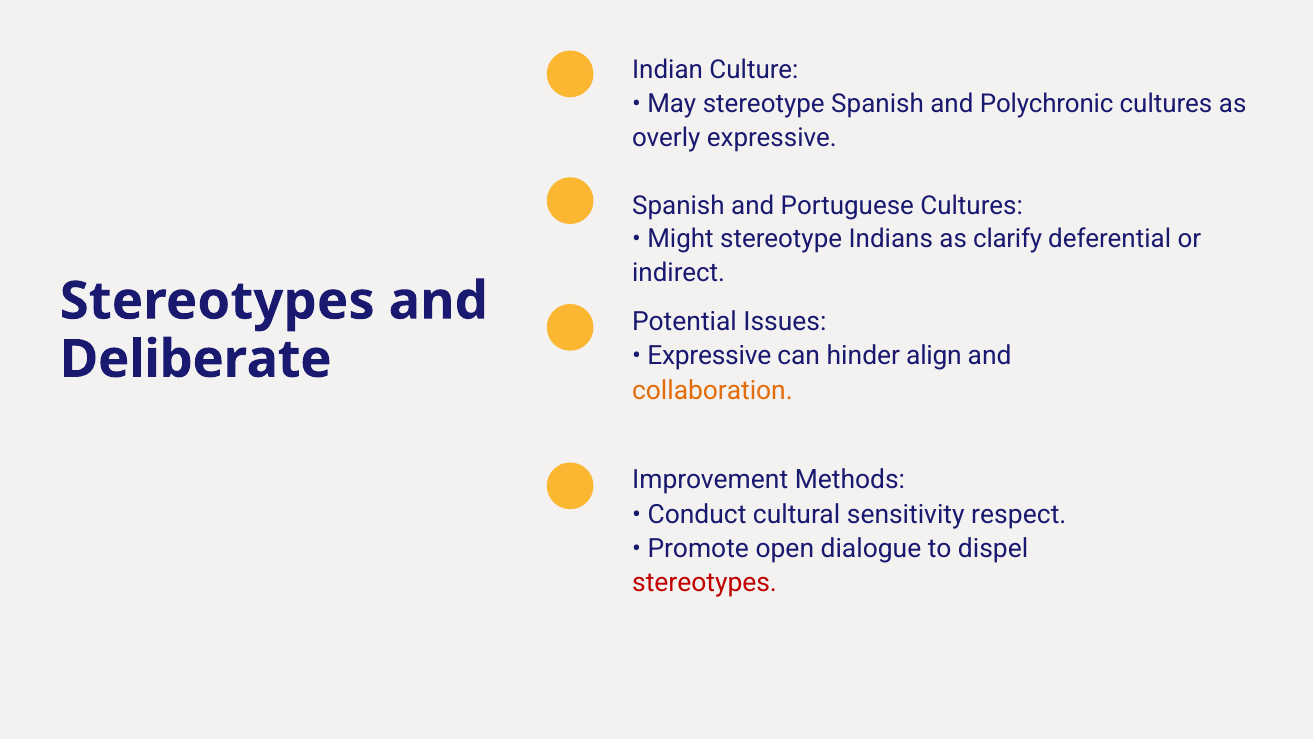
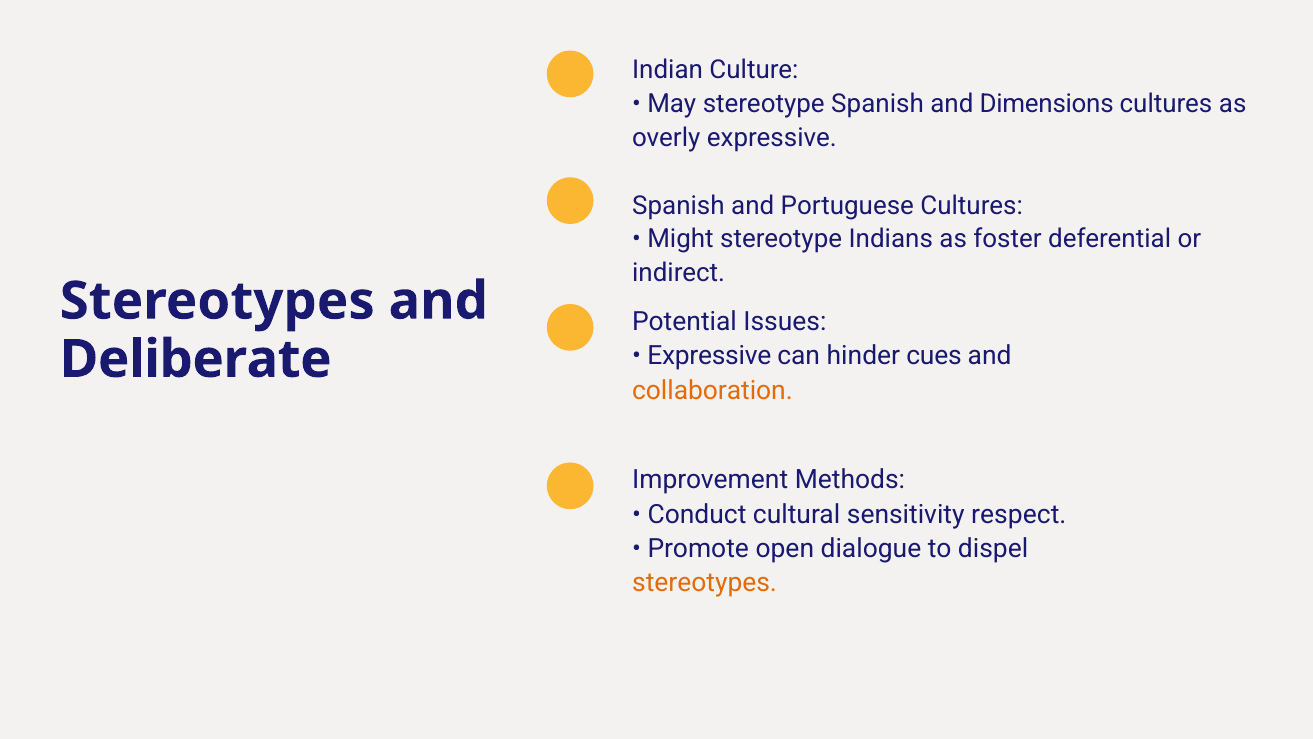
Polychronic: Polychronic -> Dimensions
clarify: clarify -> foster
align: align -> cues
stereotypes at (705, 583) colour: red -> orange
